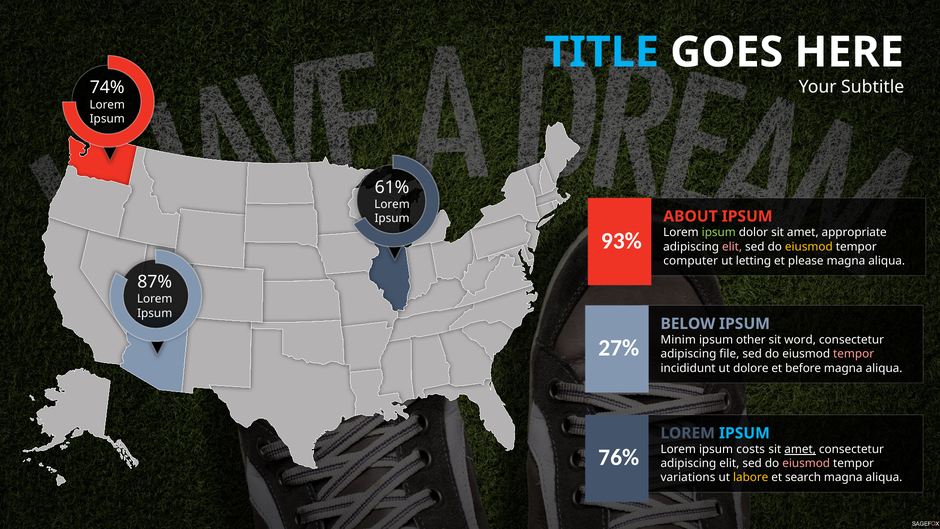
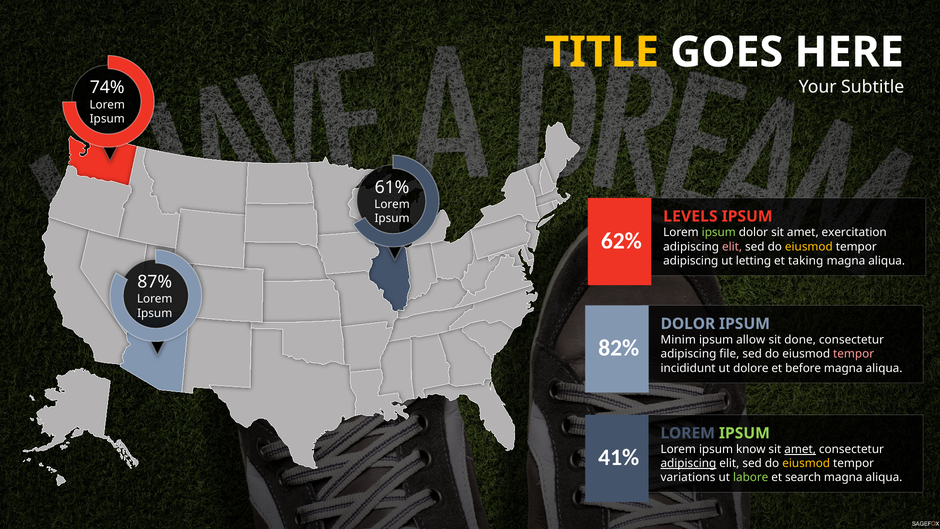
TITLE colour: light blue -> yellow
ABOUT: ABOUT -> LEVELS
appropriate: appropriate -> exercitation
93%: 93% -> 62%
computer at (691, 261): computer -> adipiscing
please: please -> taking
BELOW at (688, 324): BELOW -> DOLOR
other: other -> allow
word: word -> done
27%: 27% -> 82%
IPSUM at (744, 433) colour: light blue -> light green
costs: costs -> know
76%: 76% -> 41%
adipiscing at (688, 463) underline: none -> present
eiusmod at (806, 463) colour: pink -> yellow
labore colour: yellow -> light green
